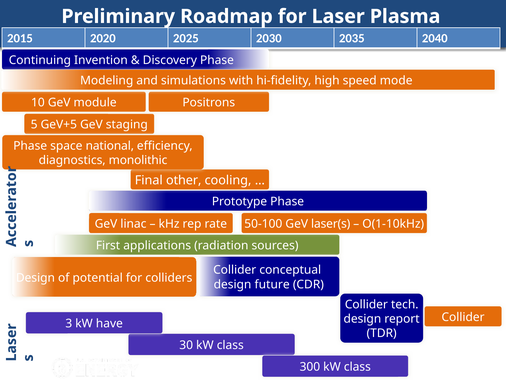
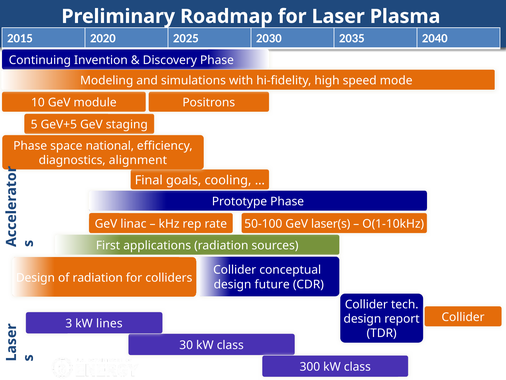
monolithic: monolithic -> alignment
other: other -> goals
of potential: potential -> radiation
have: have -> lines
